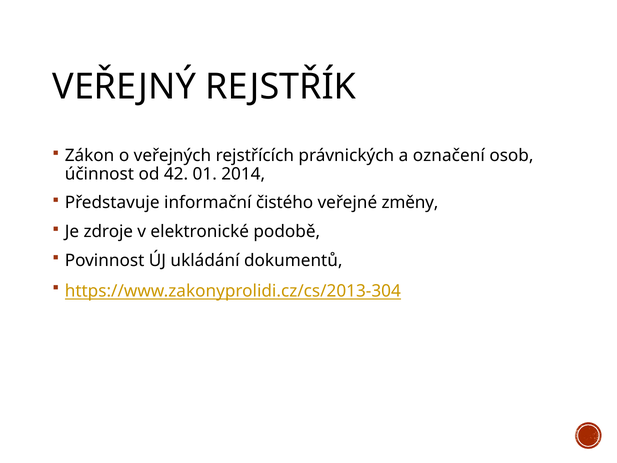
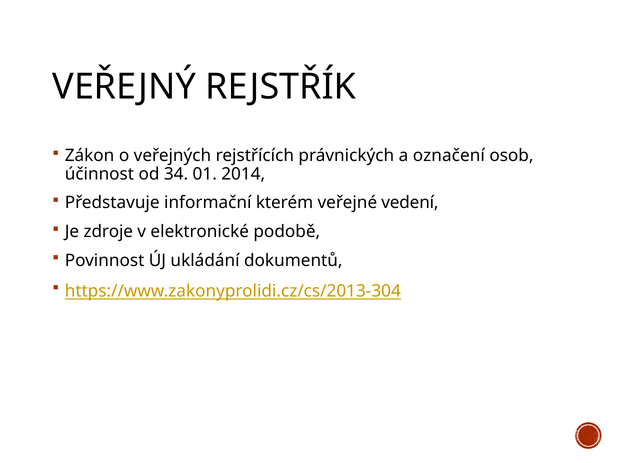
42: 42 -> 34
čistého: čistého -> kterém
změny: změny -> vedení
